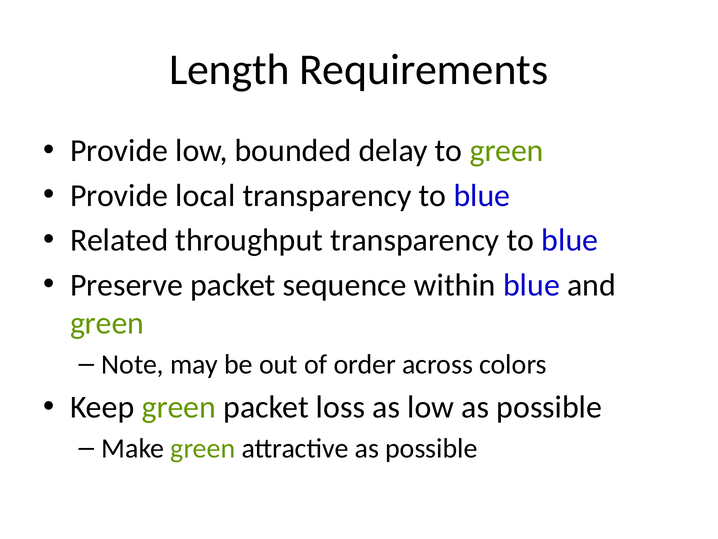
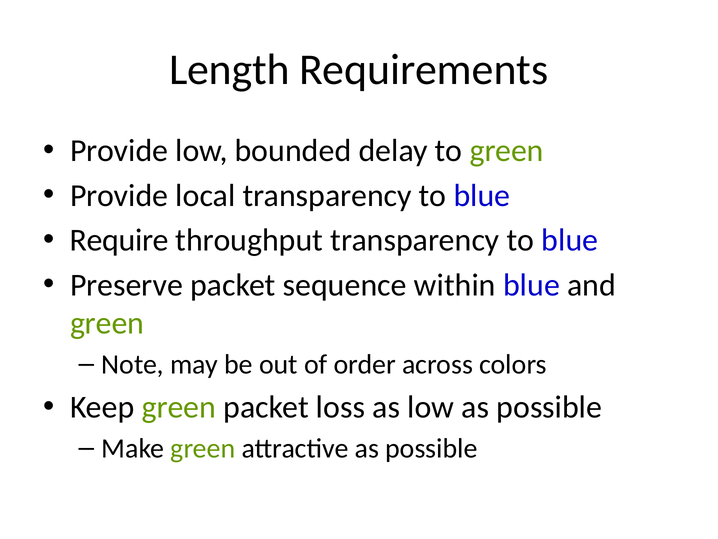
Related: Related -> Require
